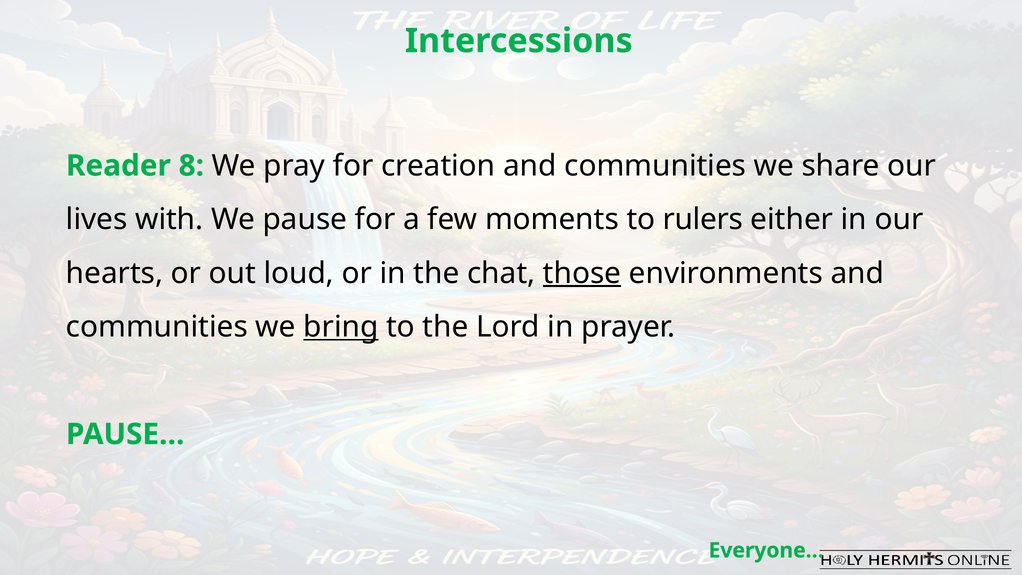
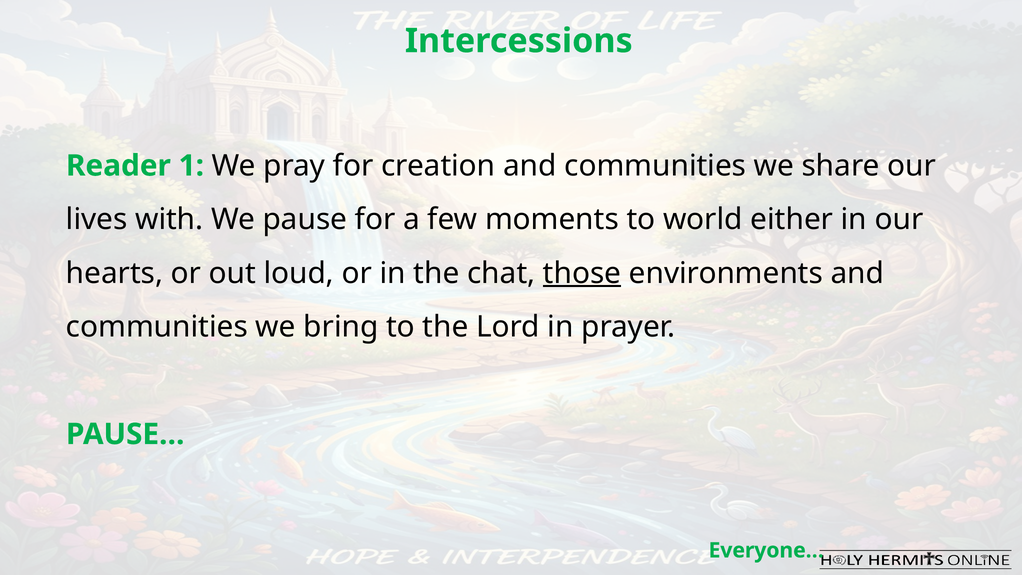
8: 8 -> 1
rulers: rulers -> world
bring underline: present -> none
